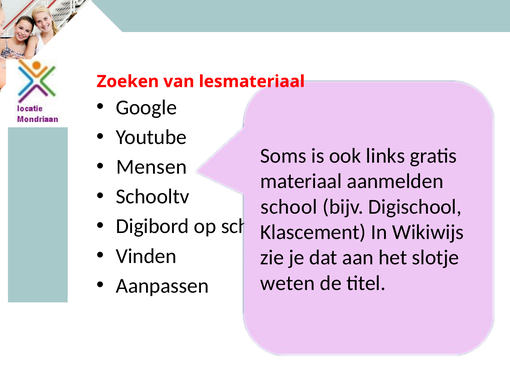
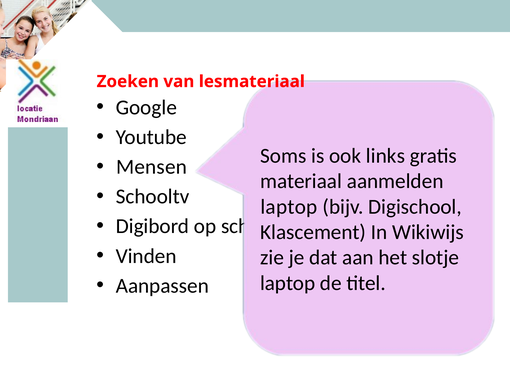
school at (289, 207): school -> laptop
weten at (288, 283): weten -> laptop
